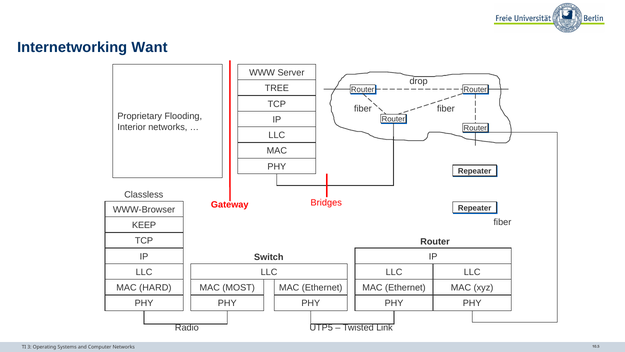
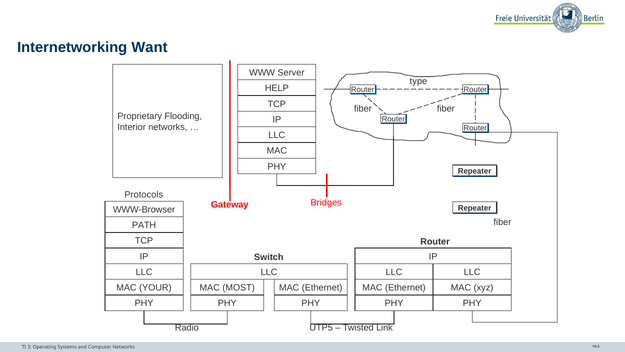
drop: drop -> type
TREE: TREE -> HELP
Classless: Classless -> Protocols
KEEP: KEEP -> PATH
HARD: HARD -> YOUR
